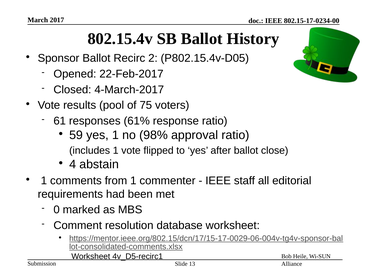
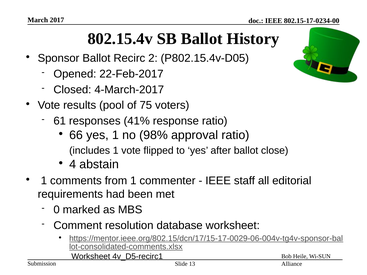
61%: 61% -> 41%
59: 59 -> 66
